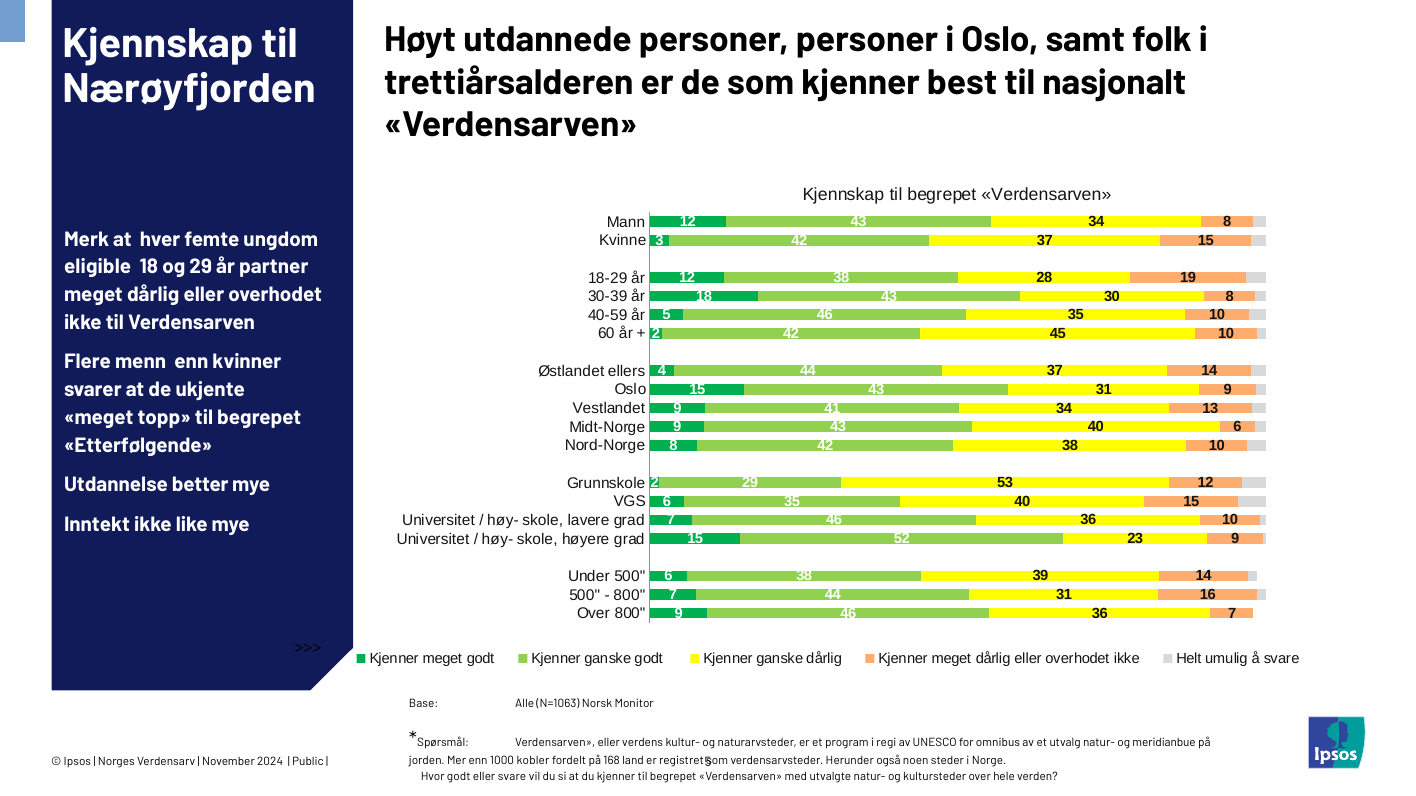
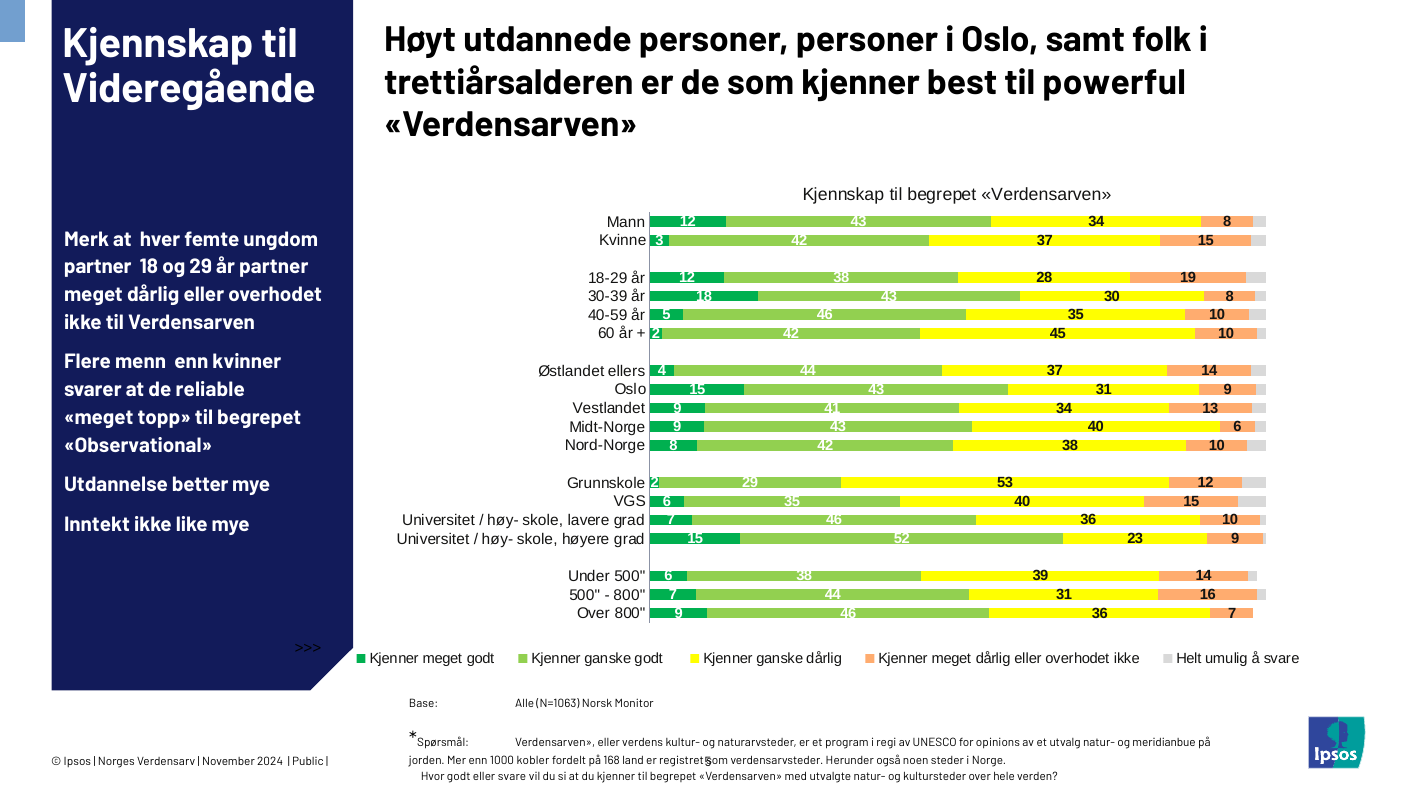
nasjonalt: nasjonalt -> powerful
Nærøyfjorden: Nærøyfjorden -> Videregående
eligible at (98, 267): eligible -> partner
ukjente: ukjente -> reliable
Etterfølgende: Etterfølgende -> Observational
omnibus: omnibus -> opinions
